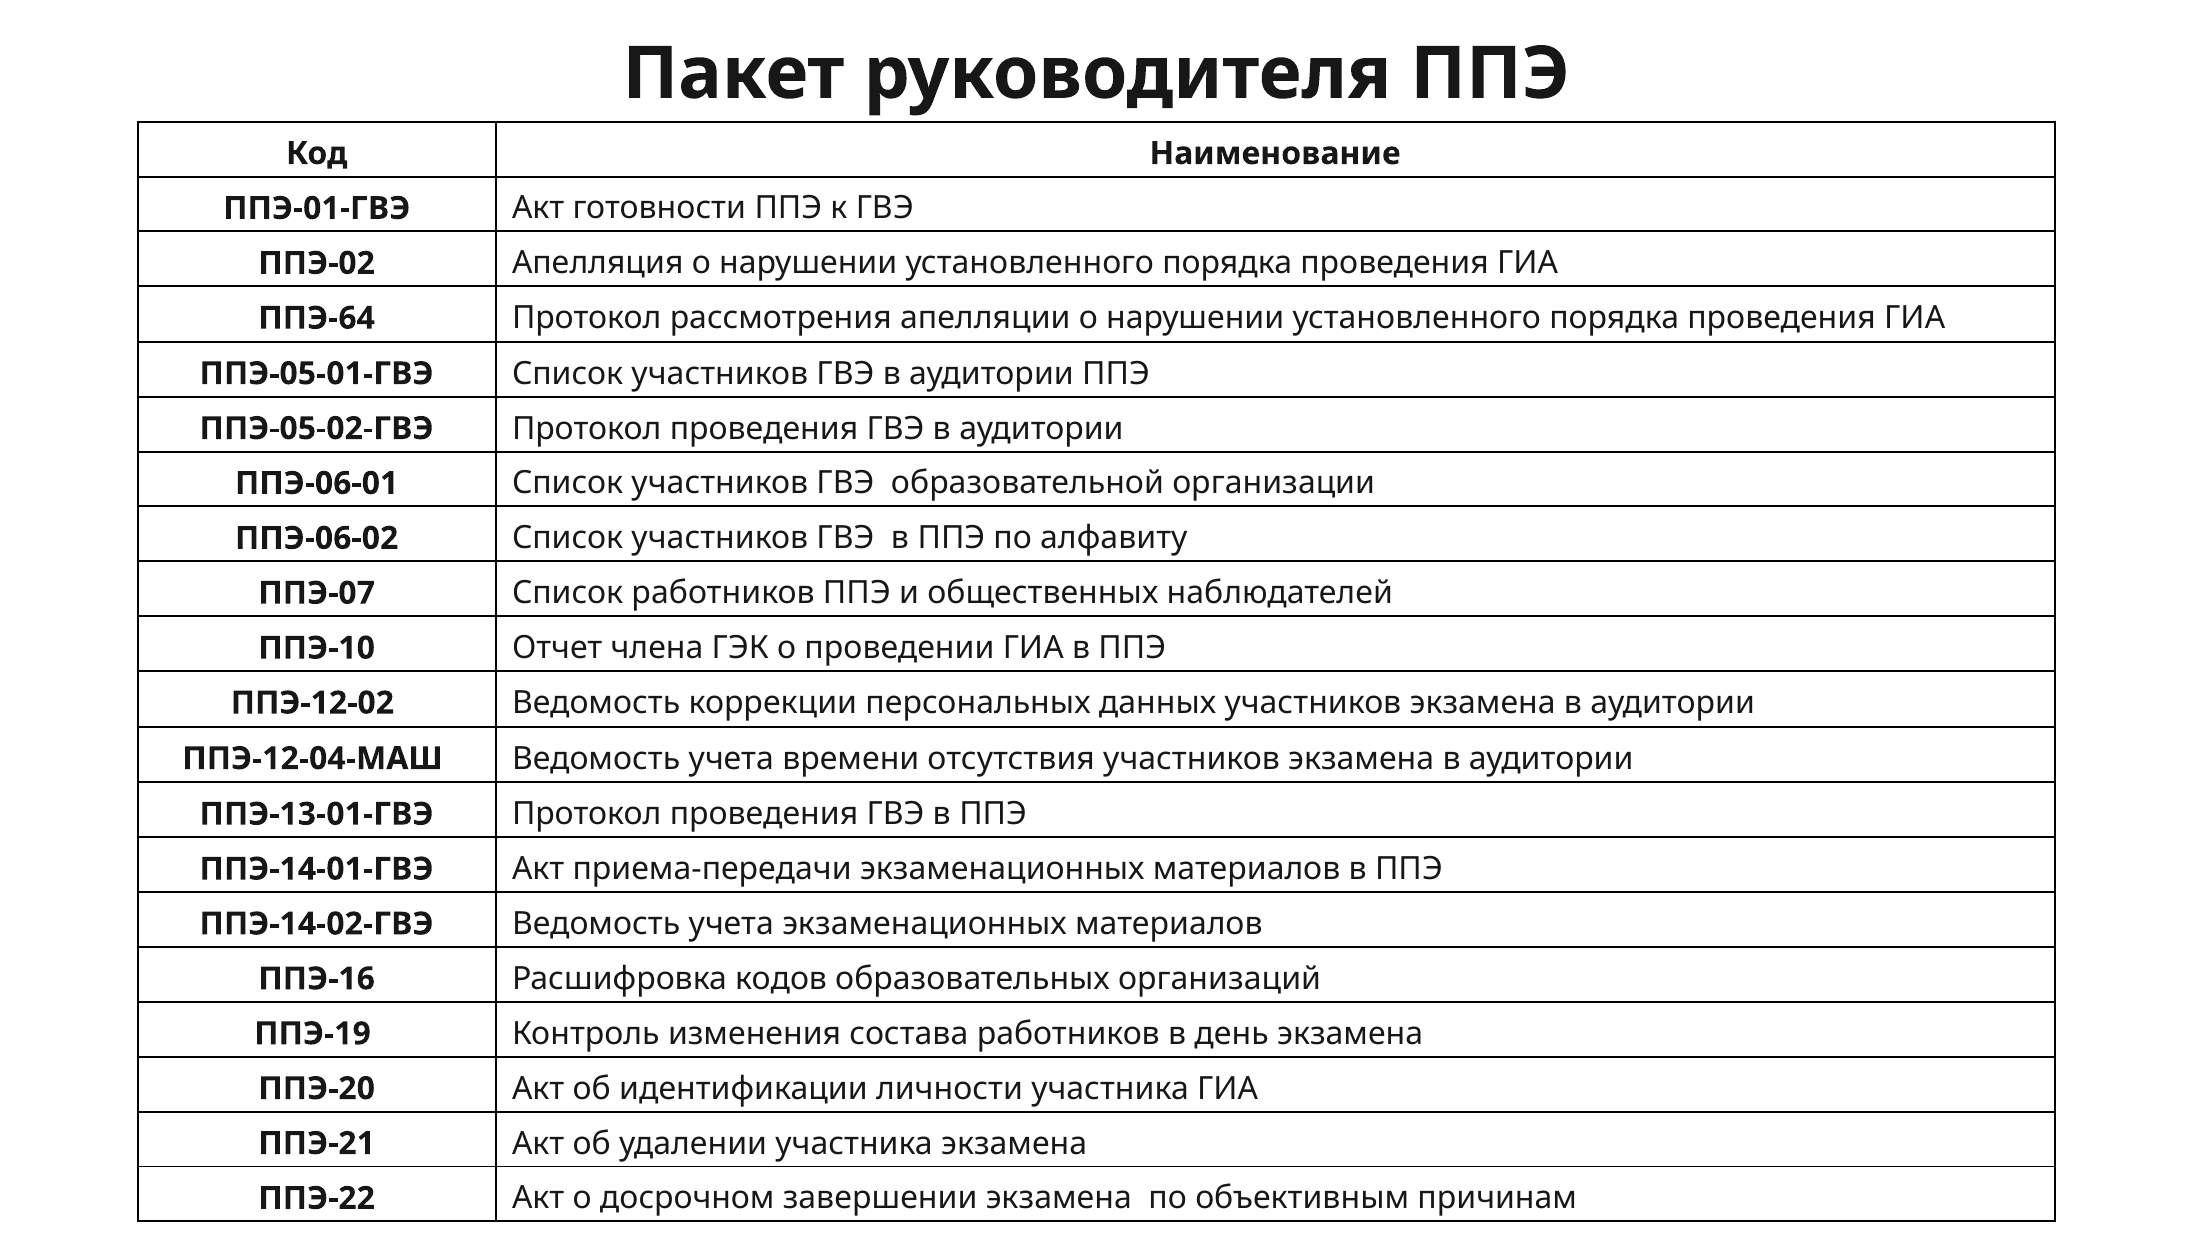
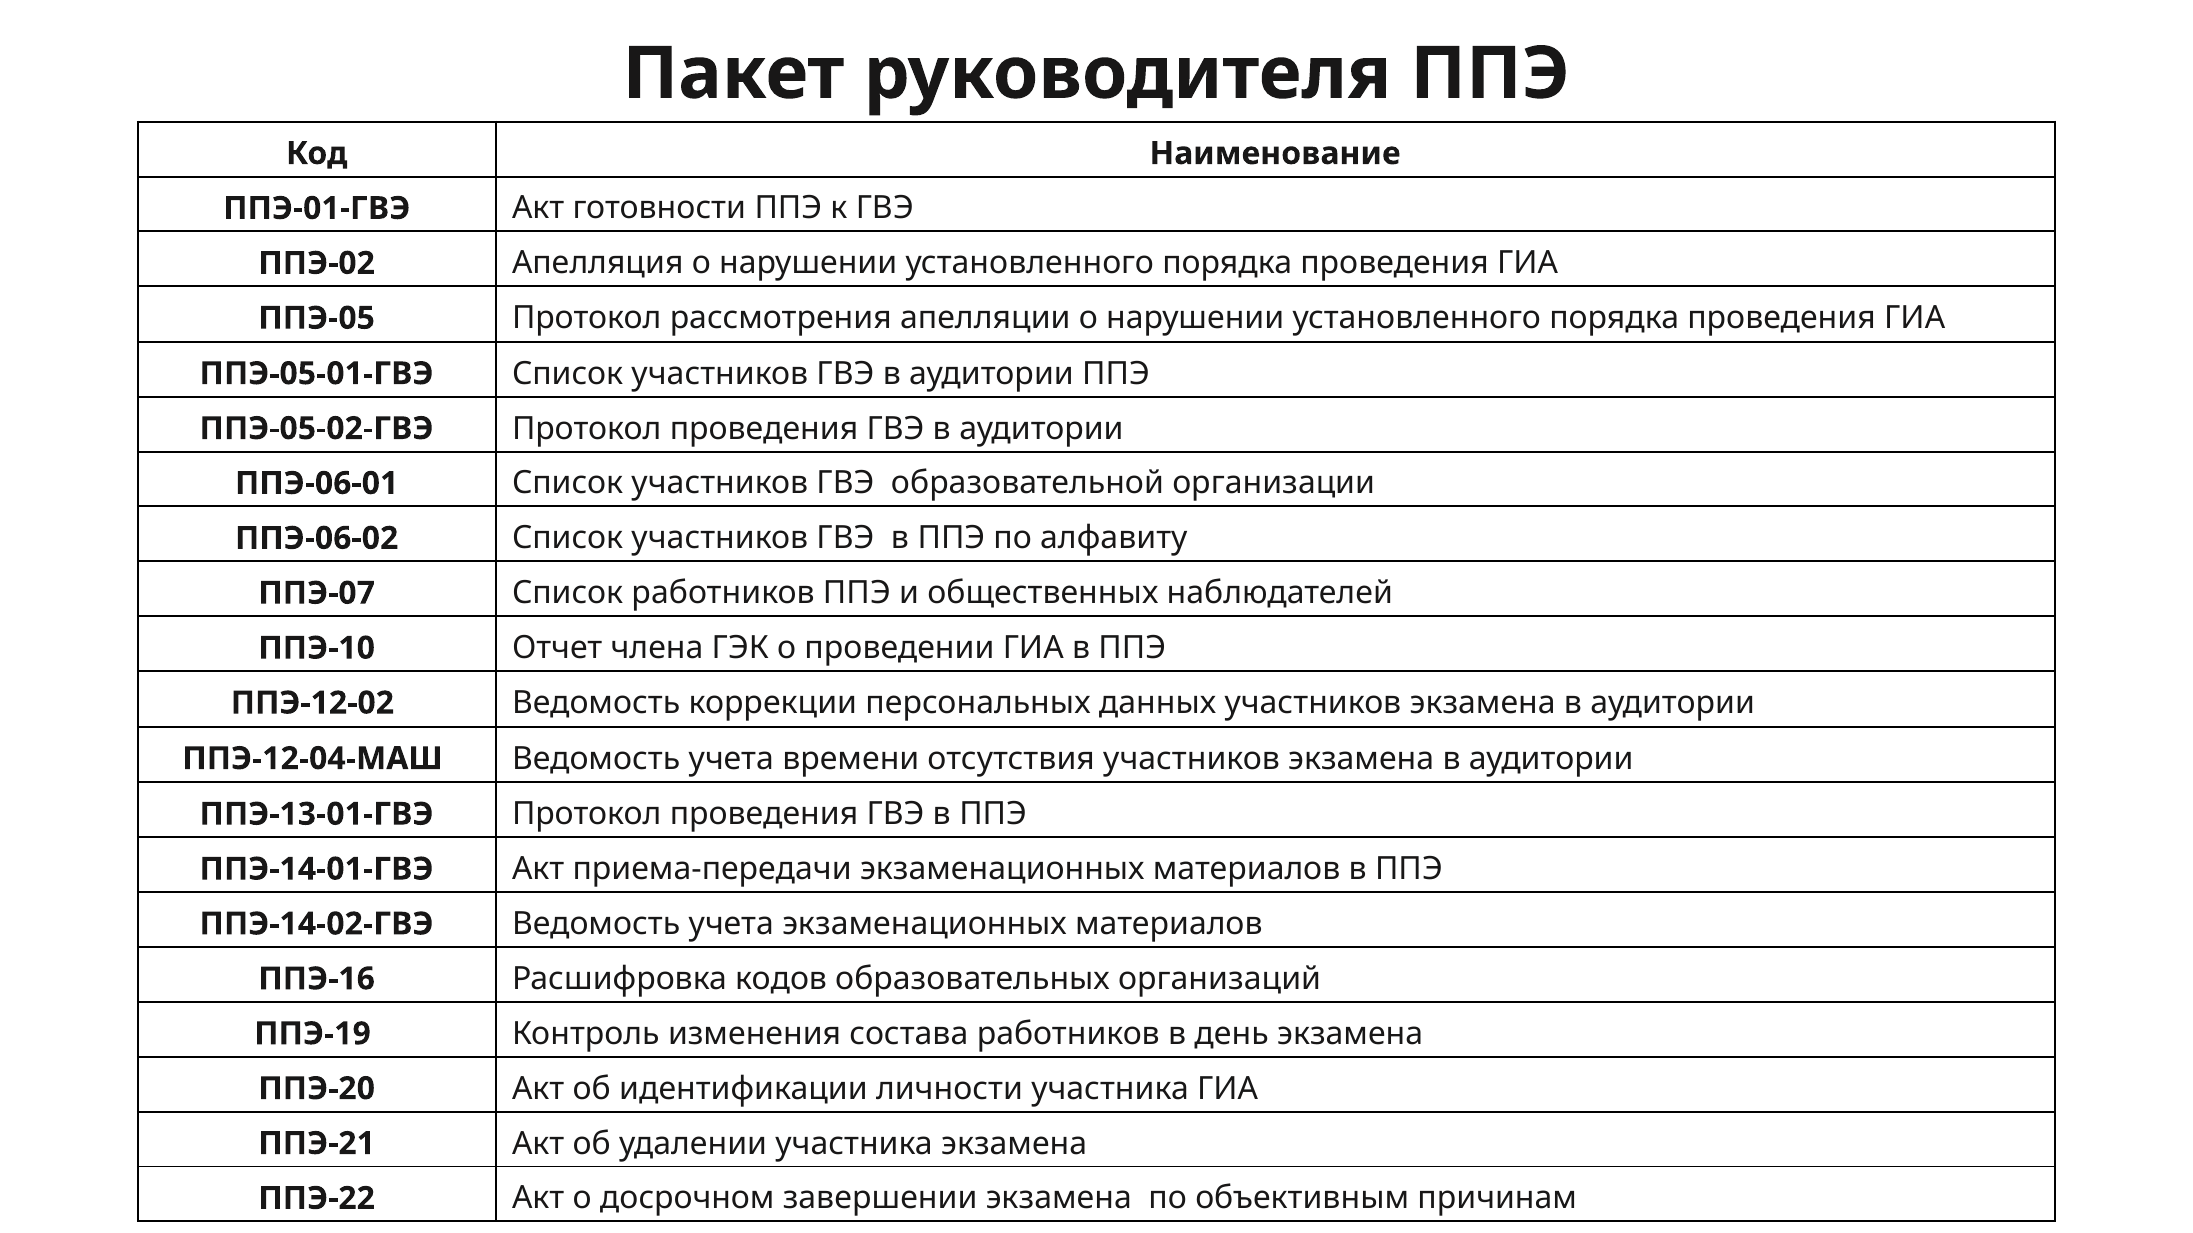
ППЭ-64: ППЭ-64 -> ППЭ-05
